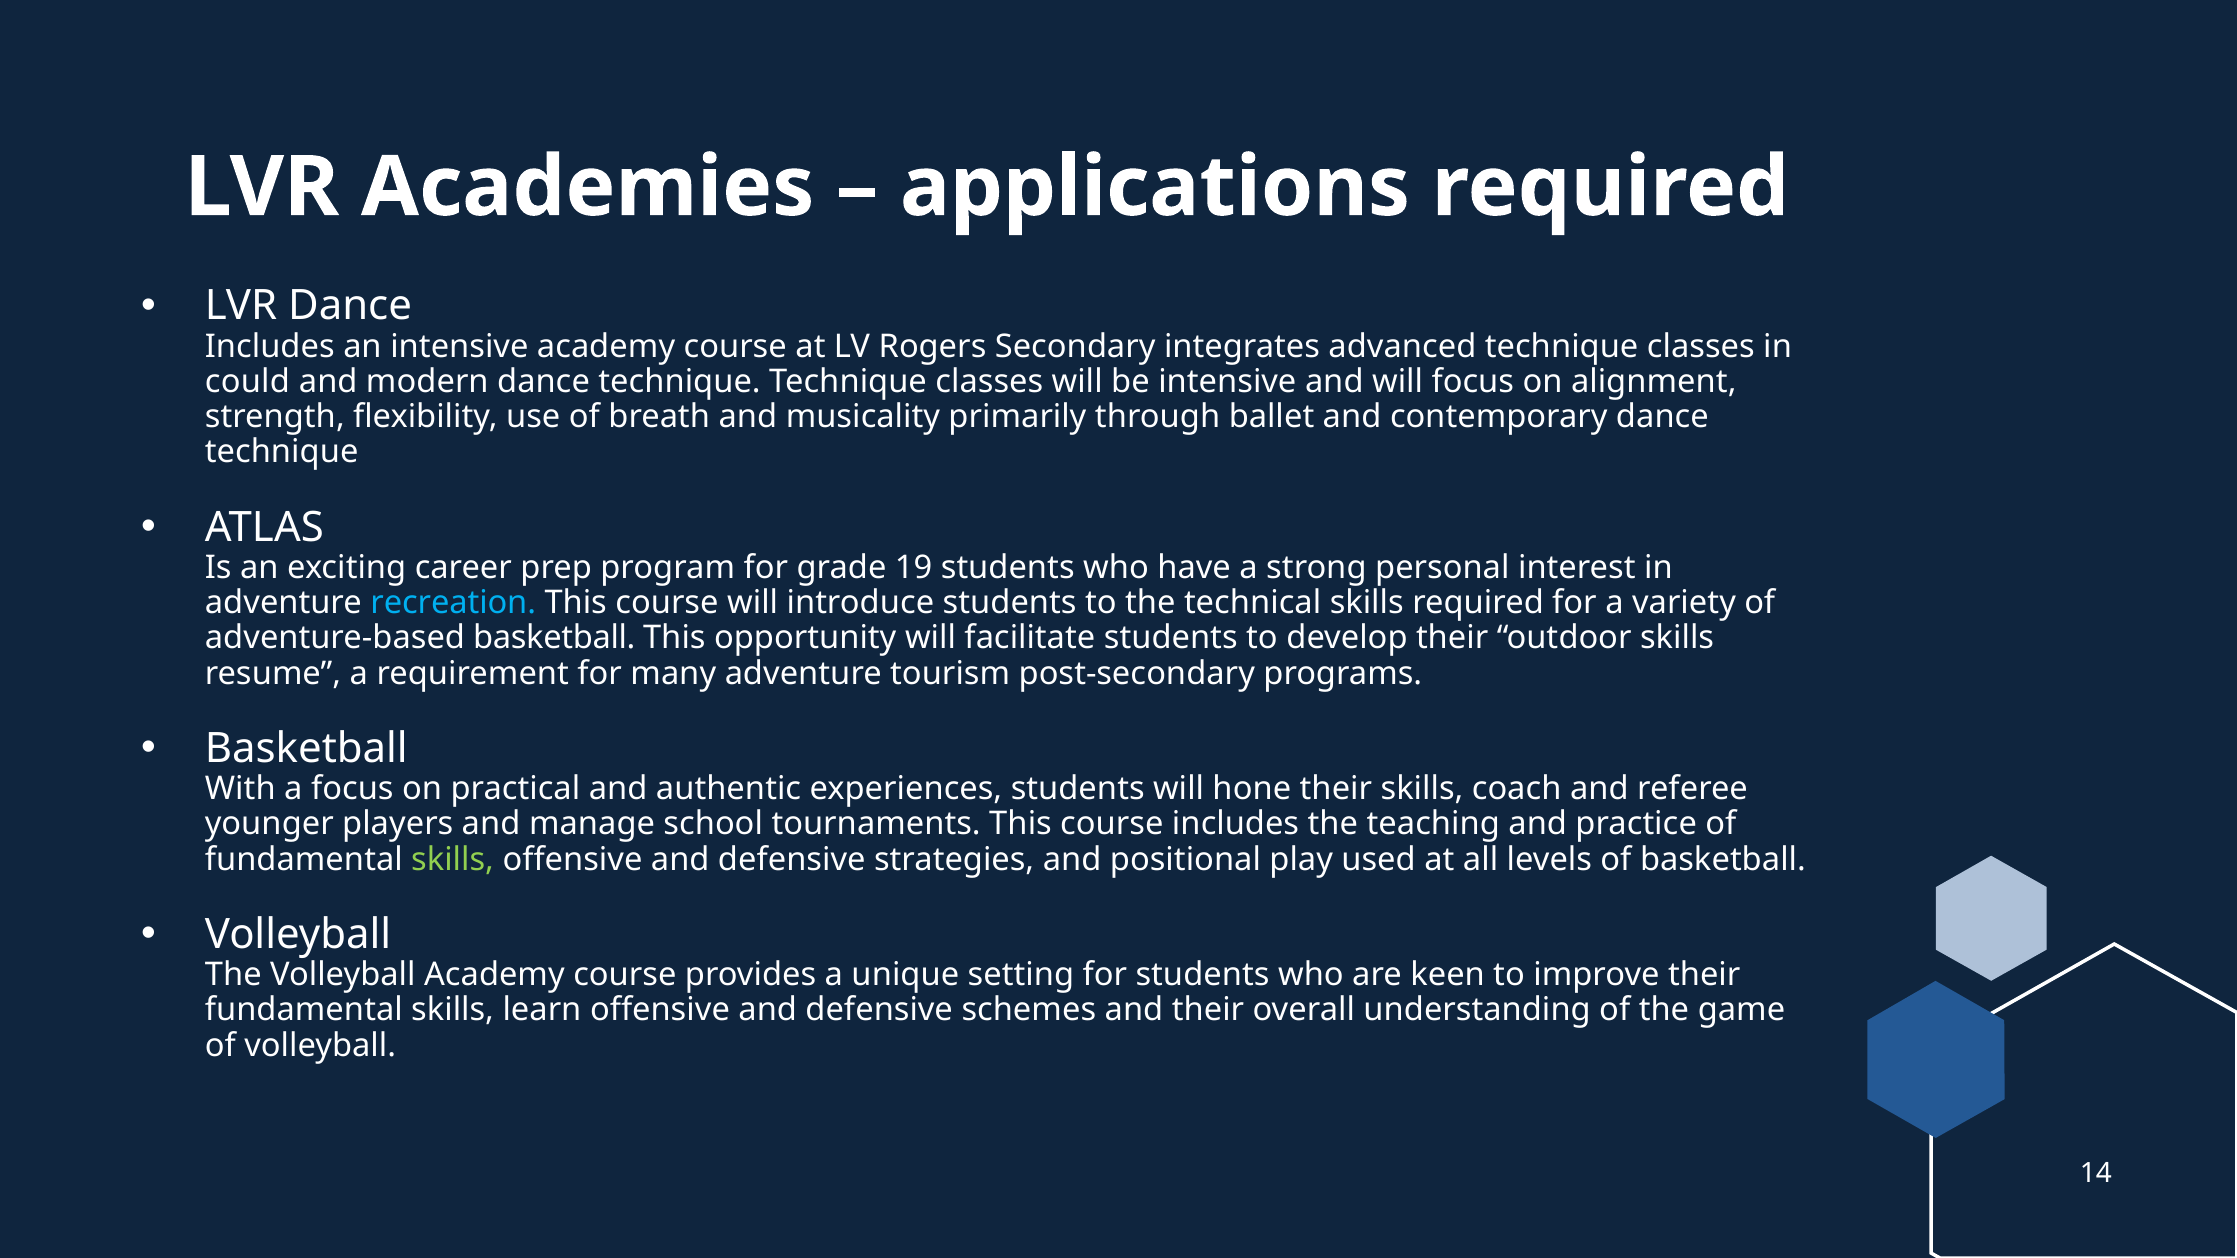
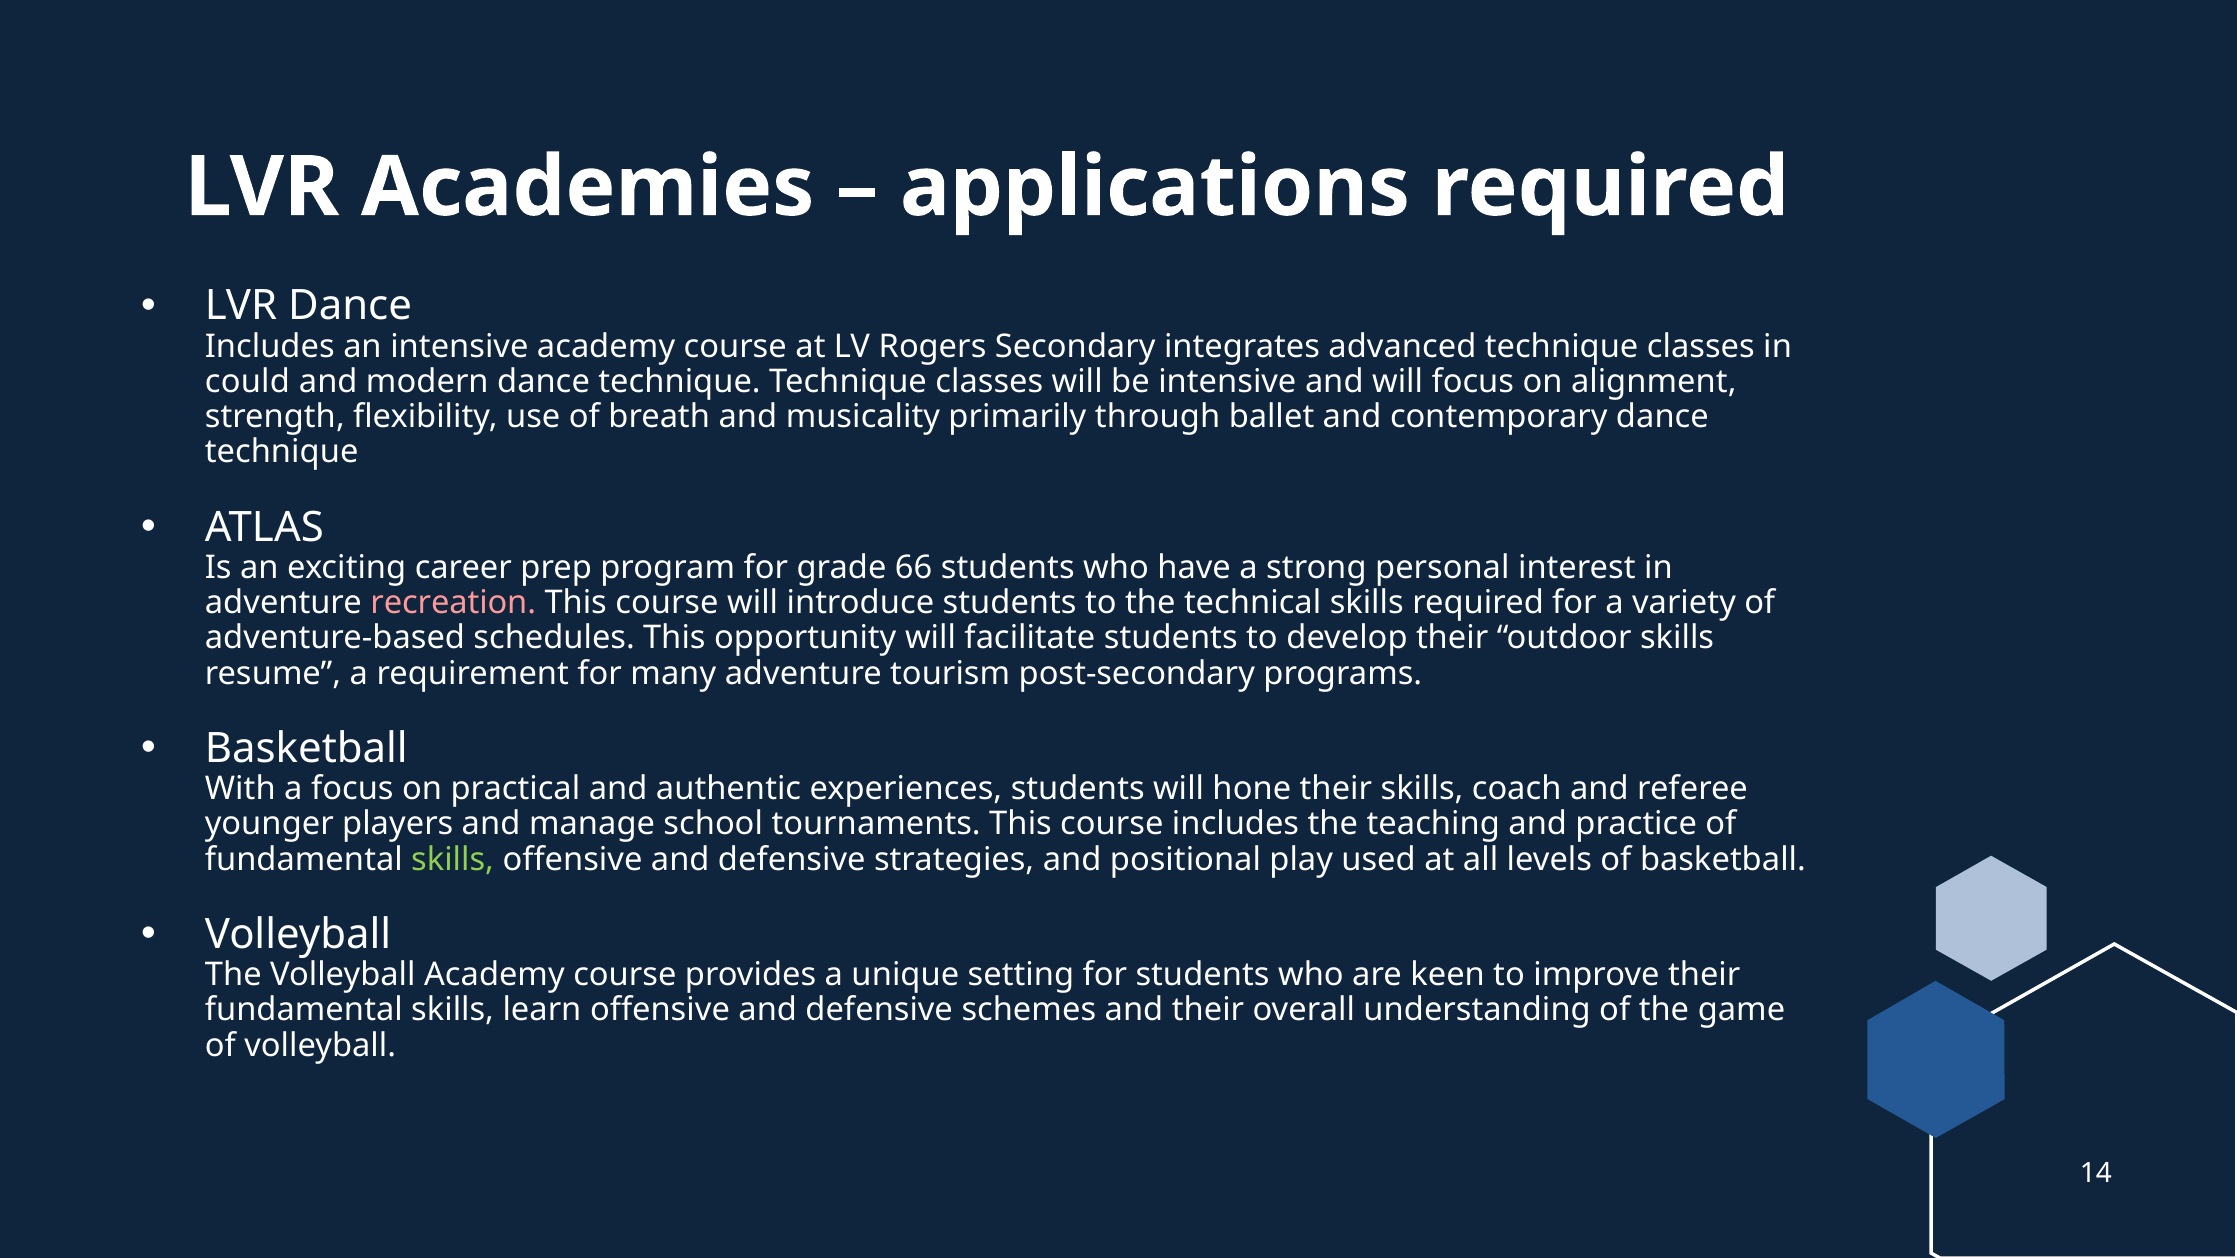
19: 19 -> 66
recreation colour: light blue -> pink
adventure-based basketball: basketball -> schedules
